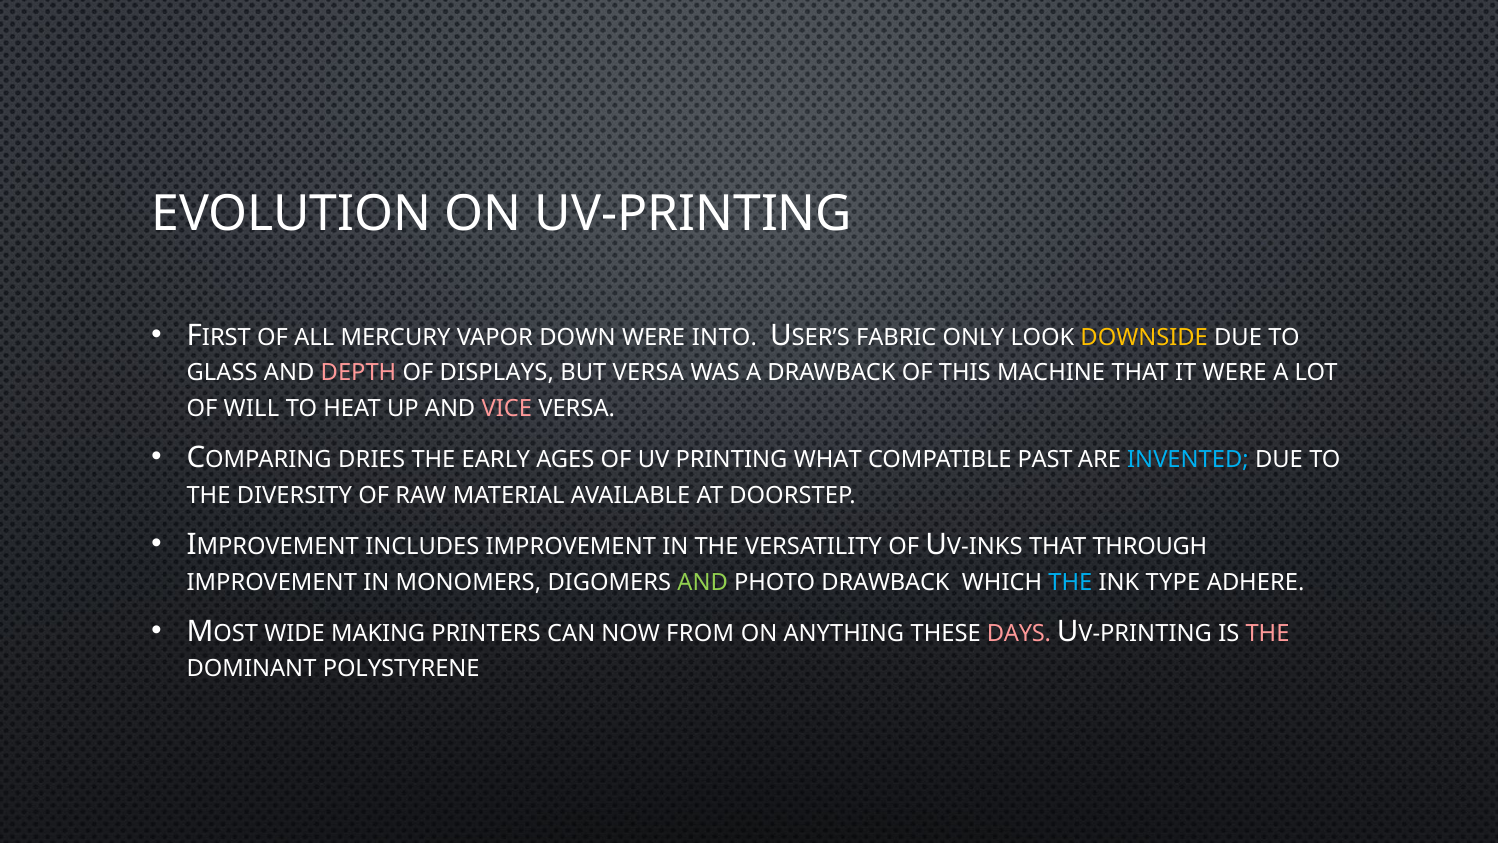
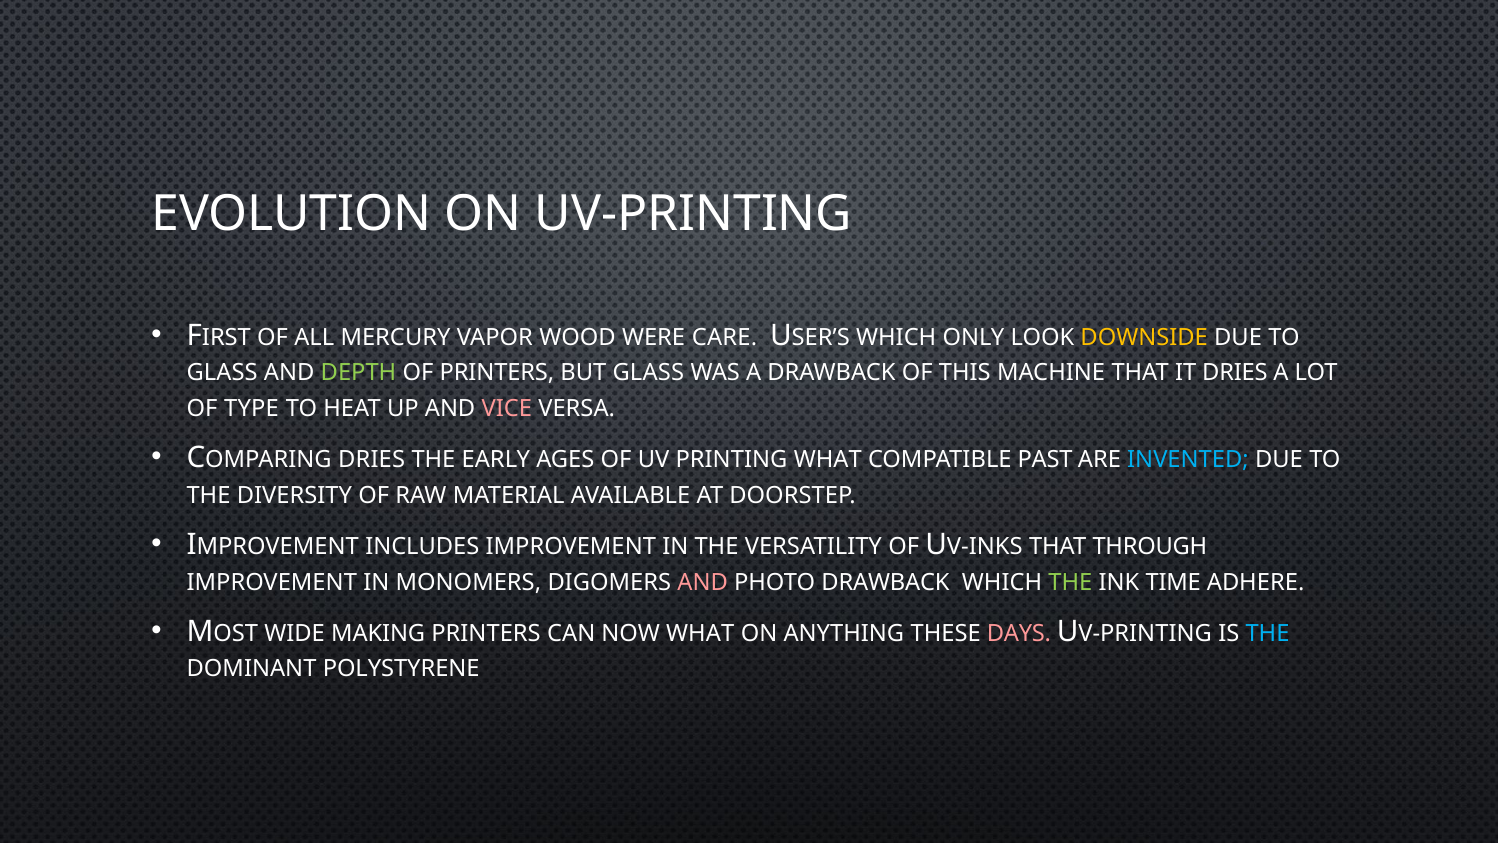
DOWN: DOWN -> WOOD
INTO: INTO -> CARE
FABRIC at (896, 337): FABRIC -> WHICH
DEPTH colour: pink -> light green
OF DISPLAYS: DISPLAYS -> PRINTERS
BUT VERSA: VERSA -> GLASS
IT WERE: WERE -> DRIES
WILL: WILL -> TYPE
AND at (703, 582) colour: light green -> pink
THE at (1070, 582) colour: light blue -> light green
TYPE: TYPE -> TIME
NOW FROM: FROM -> WHAT
THE at (1268, 633) colour: pink -> light blue
